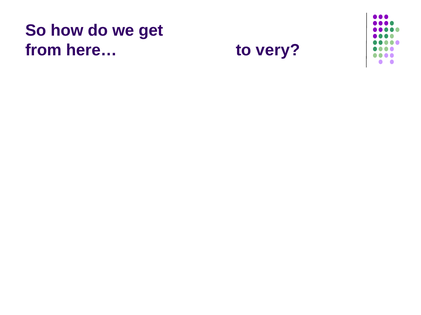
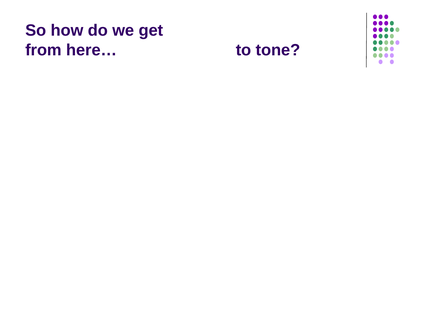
very: very -> tone
